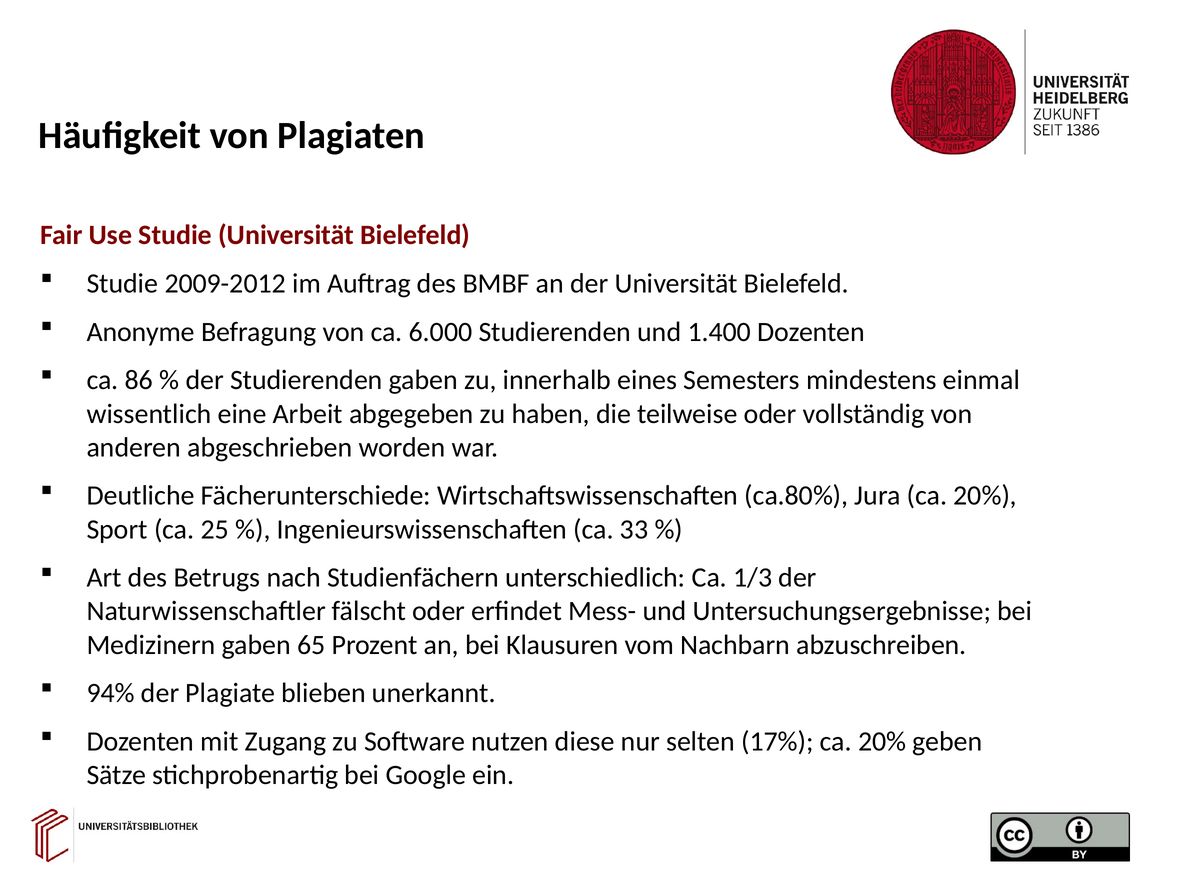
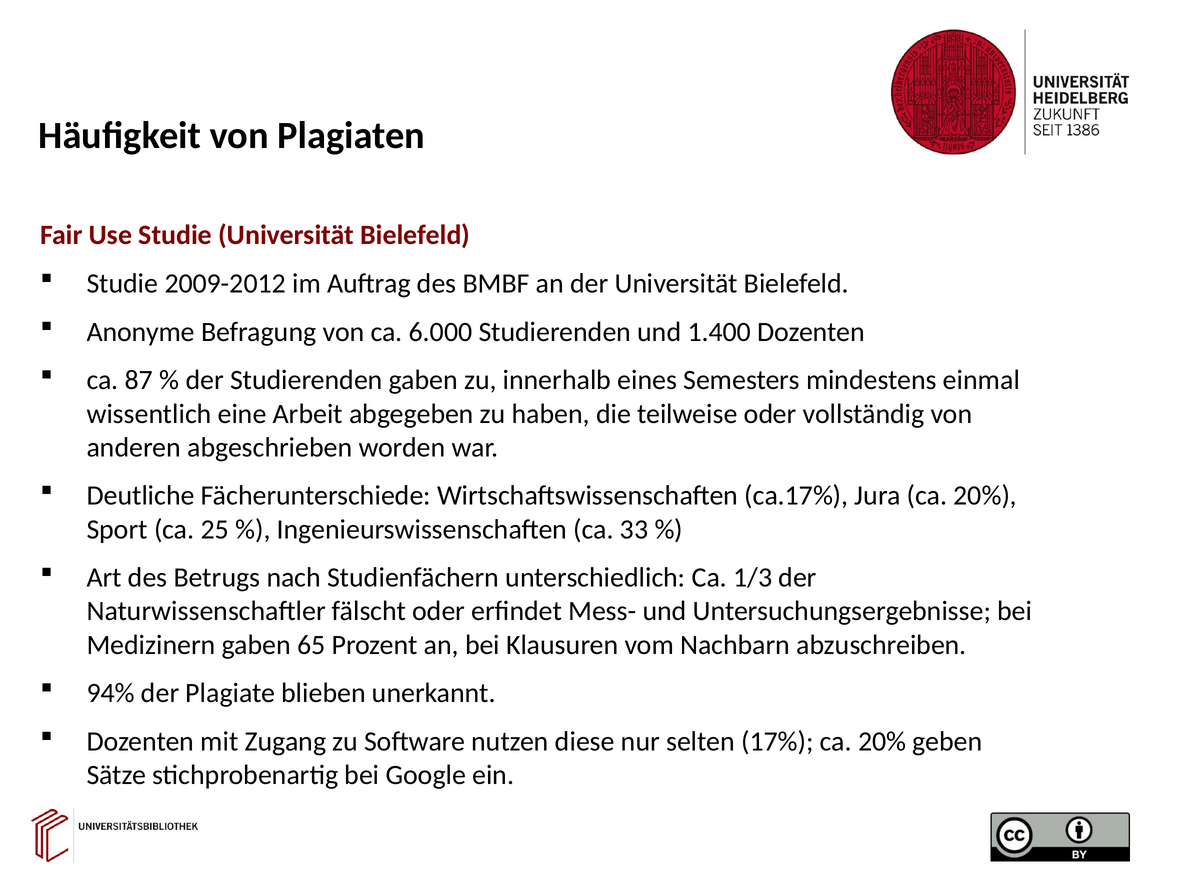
86: 86 -> 87
ca.80%: ca.80% -> ca.17%
